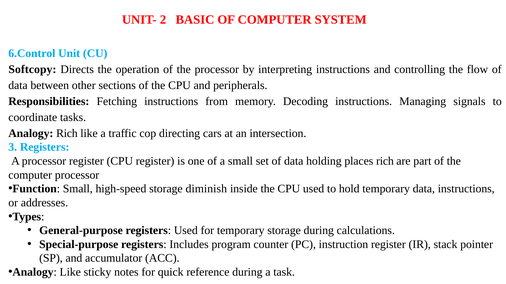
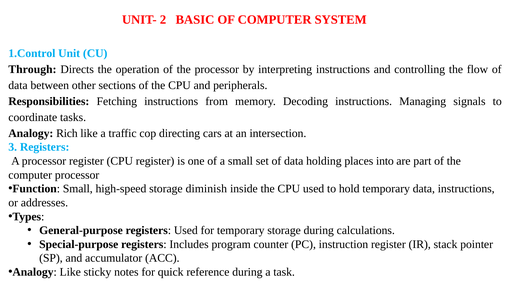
6.Control: 6.Control -> 1.Control
Softcopy: Softcopy -> Through
places rich: rich -> into
